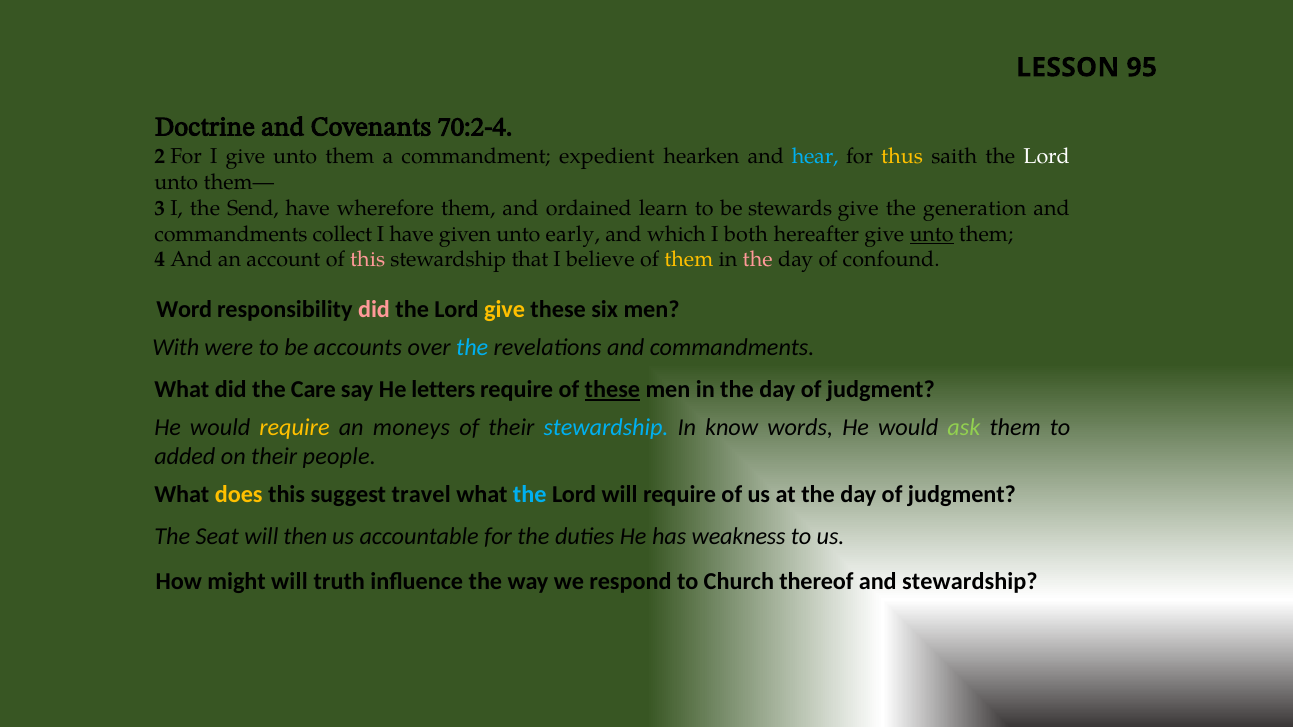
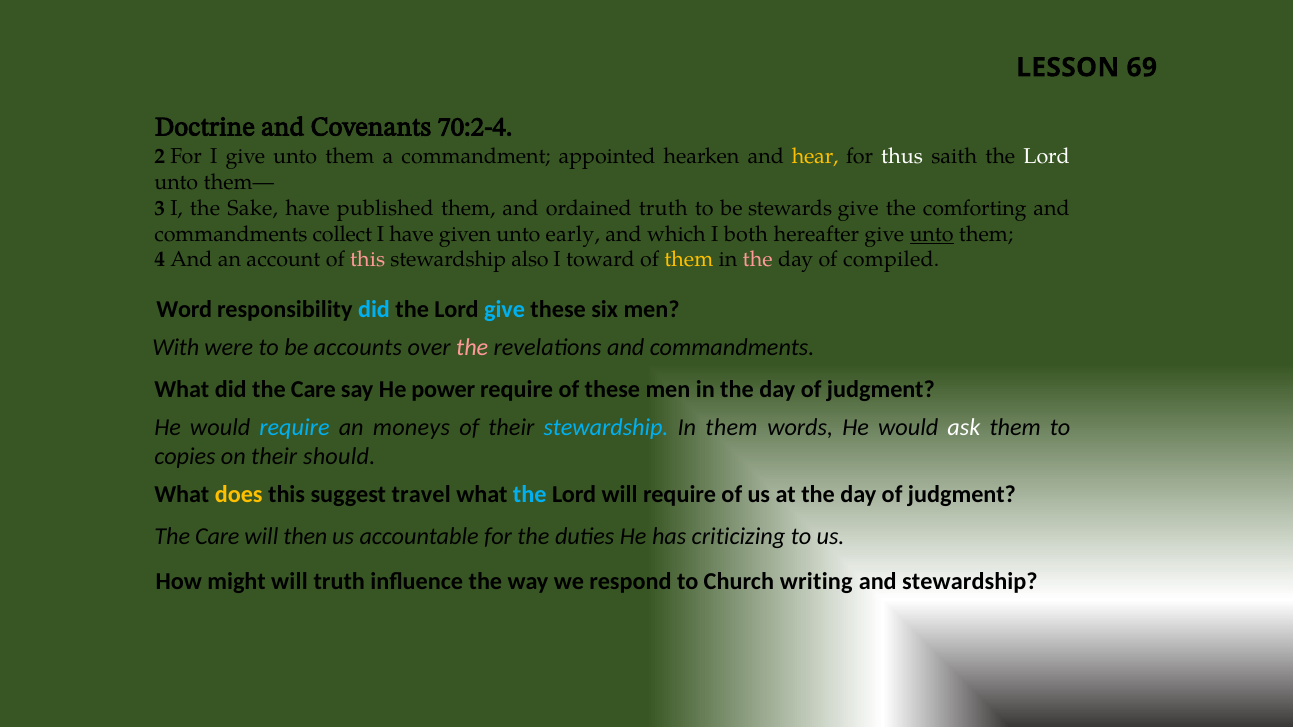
95: 95 -> 69
expedient: expedient -> appointed
hear colour: light blue -> yellow
thus colour: yellow -> white
Send: Send -> Sake
wherefore: wherefore -> published
ordained learn: learn -> truth
generation: generation -> comforting
that: that -> also
believe: believe -> toward
confound: confound -> compiled
did at (374, 310) colour: pink -> light blue
give at (505, 310) colour: yellow -> light blue
the at (472, 348) colour: light blue -> pink
letters: letters -> power
these at (612, 390) underline: present -> none
require at (294, 427) colour: yellow -> light blue
In know: know -> them
ask colour: light green -> white
added: added -> copies
people: people -> should
Seat at (217, 537): Seat -> Care
weakness: weakness -> criticizing
thereof: thereof -> writing
